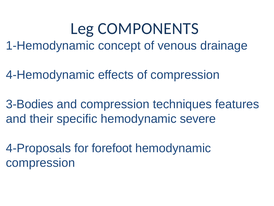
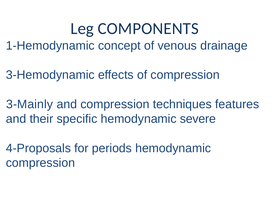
4-Hemodynamic: 4-Hemodynamic -> 3-Hemodynamic
3-Bodies: 3-Bodies -> 3-Mainly
forefoot: forefoot -> periods
